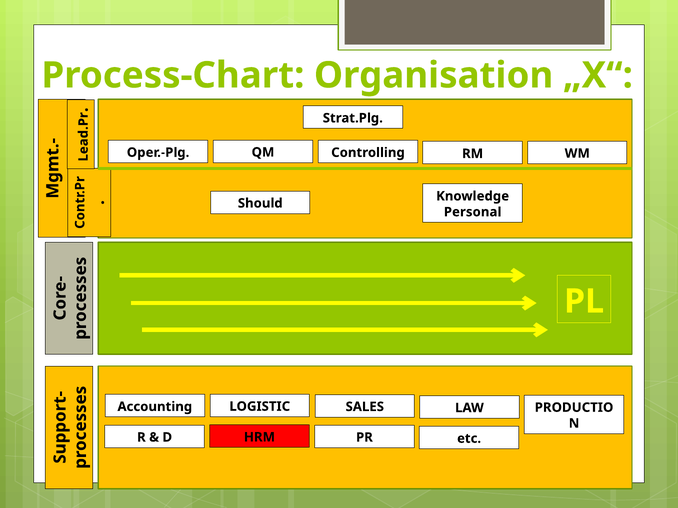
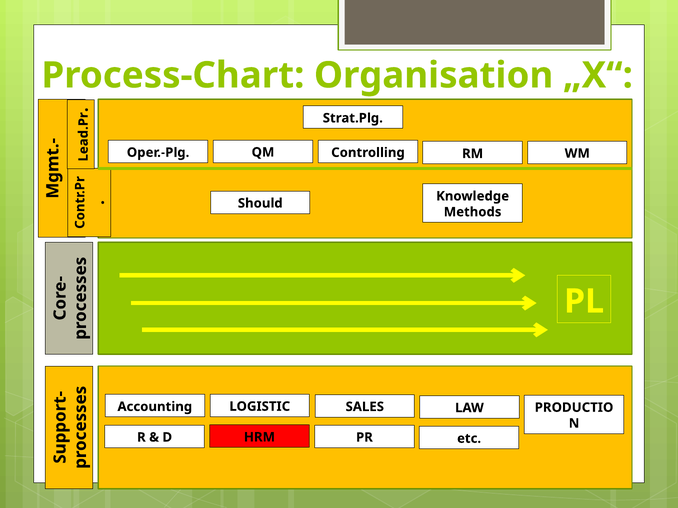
Personal: Personal -> Methods
